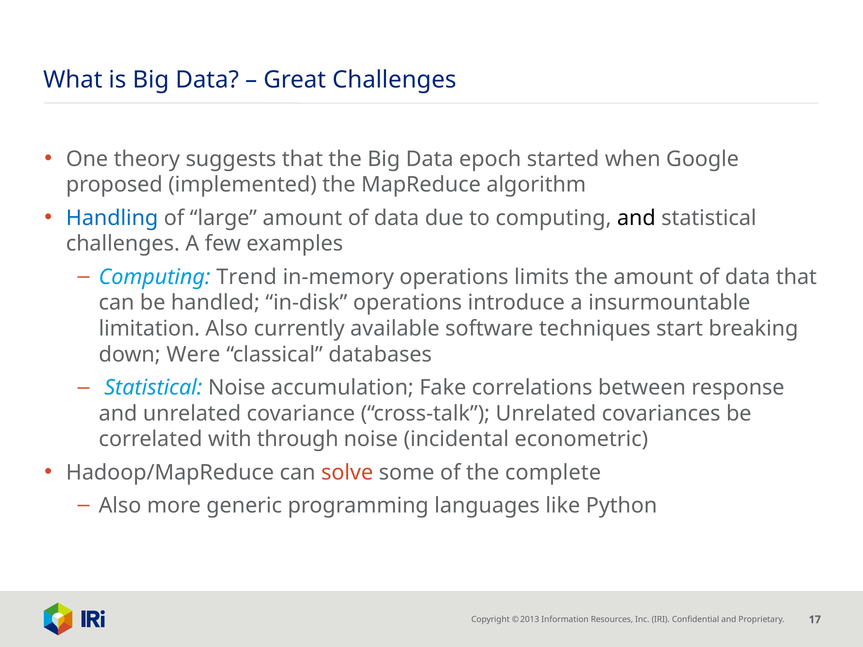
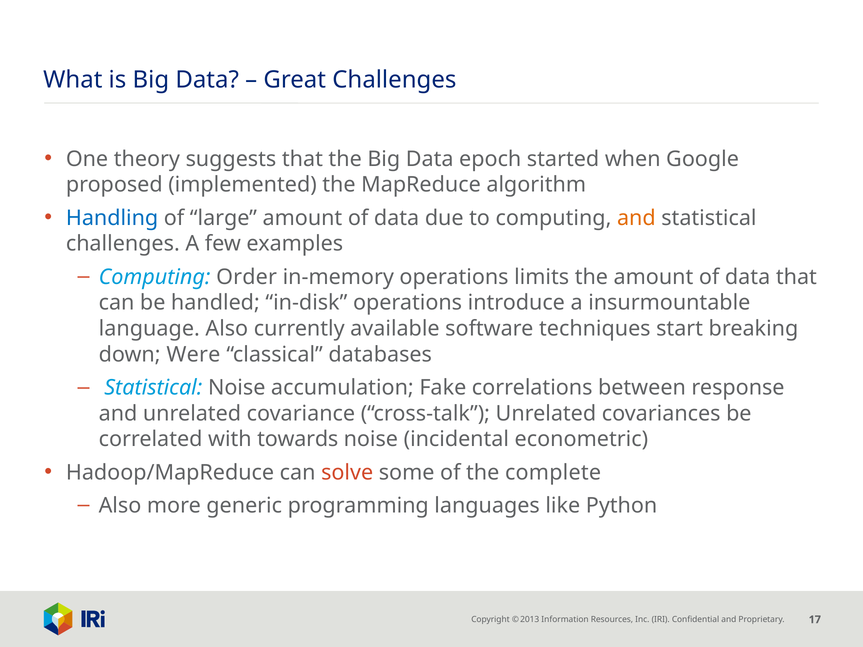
and at (636, 218) colour: black -> orange
Trend: Trend -> Order
limitation: limitation -> language
through: through -> towards
